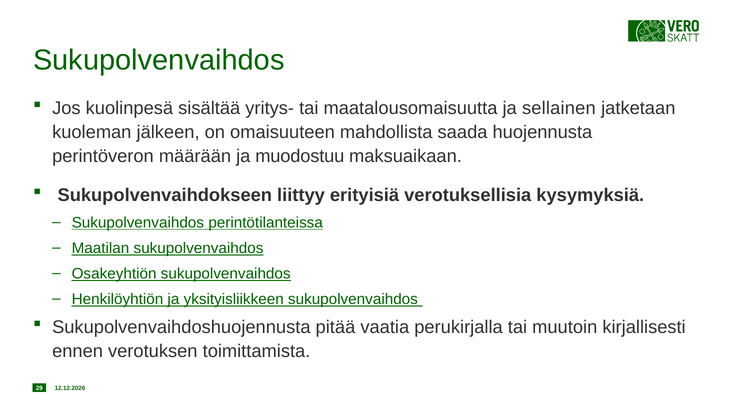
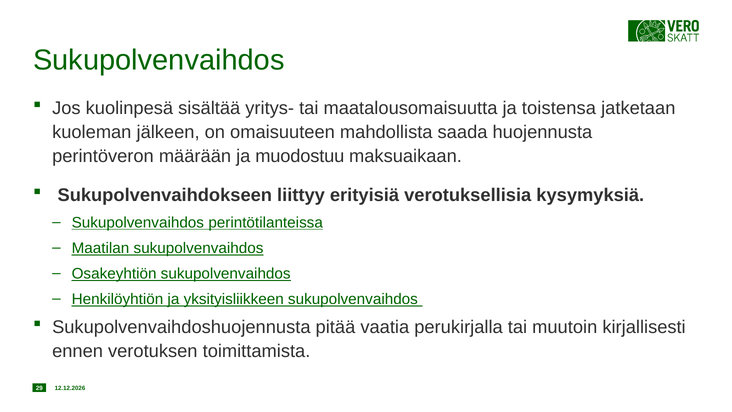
sellainen: sellainen -> toistensa
